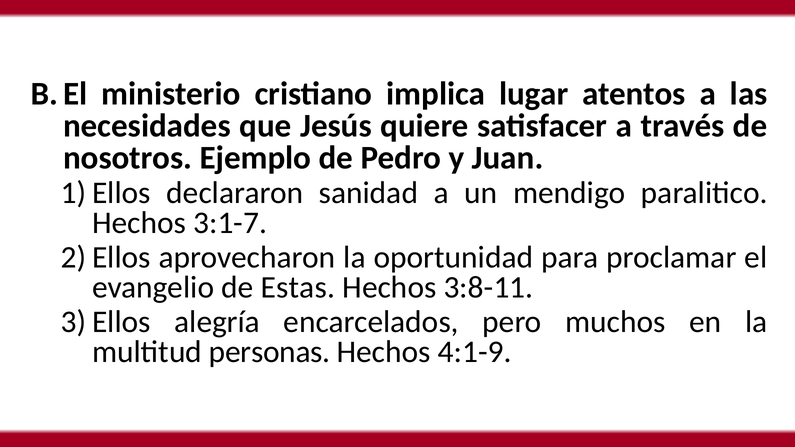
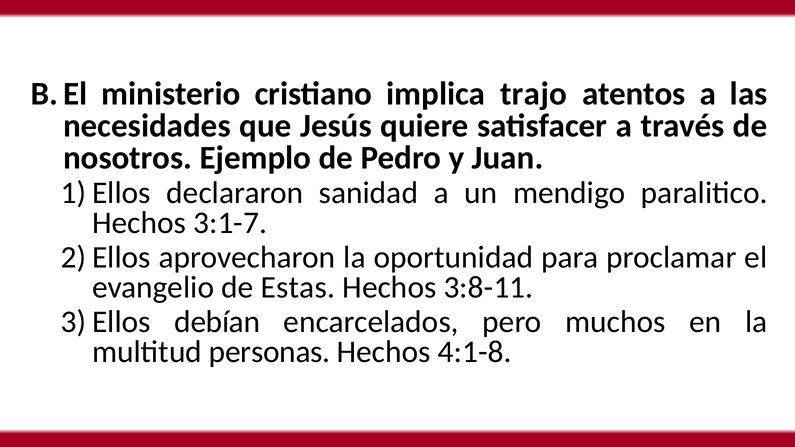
lugar: lugar -> trajo
alegría: alegría -> debían
4:1-9: 4:1-9 -> 4:1-8
